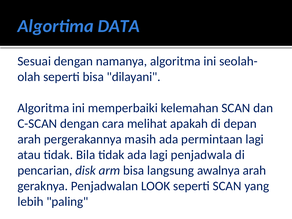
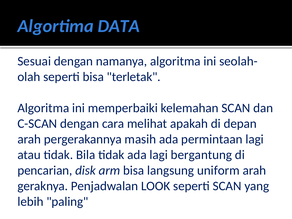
dilayani: dilayani -> terletak
penjadwala: penjadwala -> bergantung
awalnya: awalnya -> uniform
